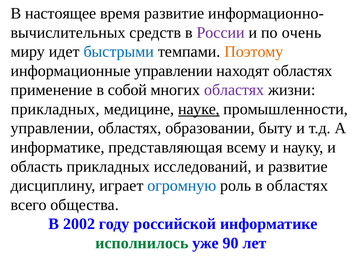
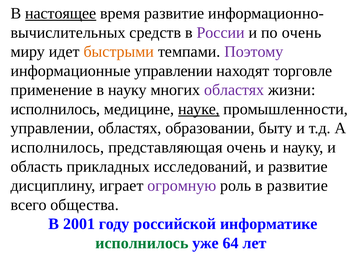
настоящее underline: none -> present
быстрыми colour: blue -> orange
Поэтому colour: orange -> purple
находят областях: областях -> торговле
в собой: собой -> науку
прикладных at (55, 109): прикладных -> исполнилось
информатике at (58, 148): информатике -> исполнилось
представляющая всему: всему -> очень
огромную colour: blue -> purple
в областях: областях -> развитие
2002: 2002 -> 2001
90: 90 -> 64
